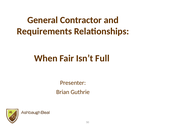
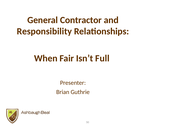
Requirements: Requirements -> Responsibility
